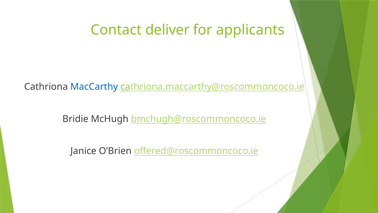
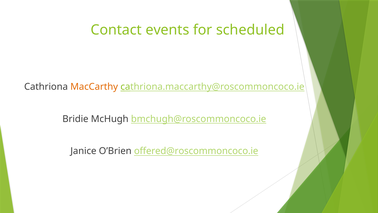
deliver: deliver -> events
applicants: applicants -> scheduled
MacCarthy colour: blue -> orange
